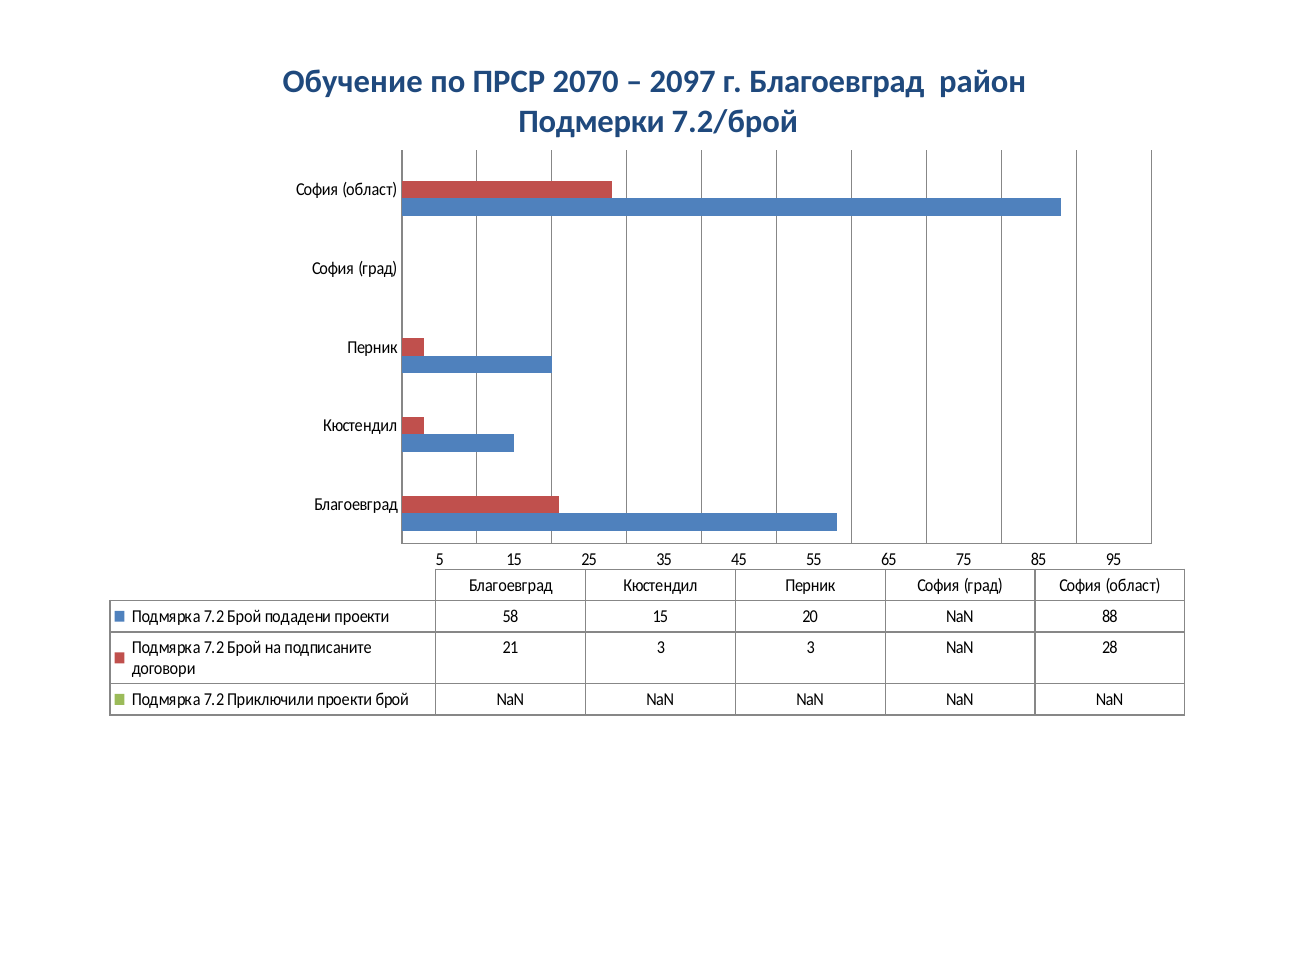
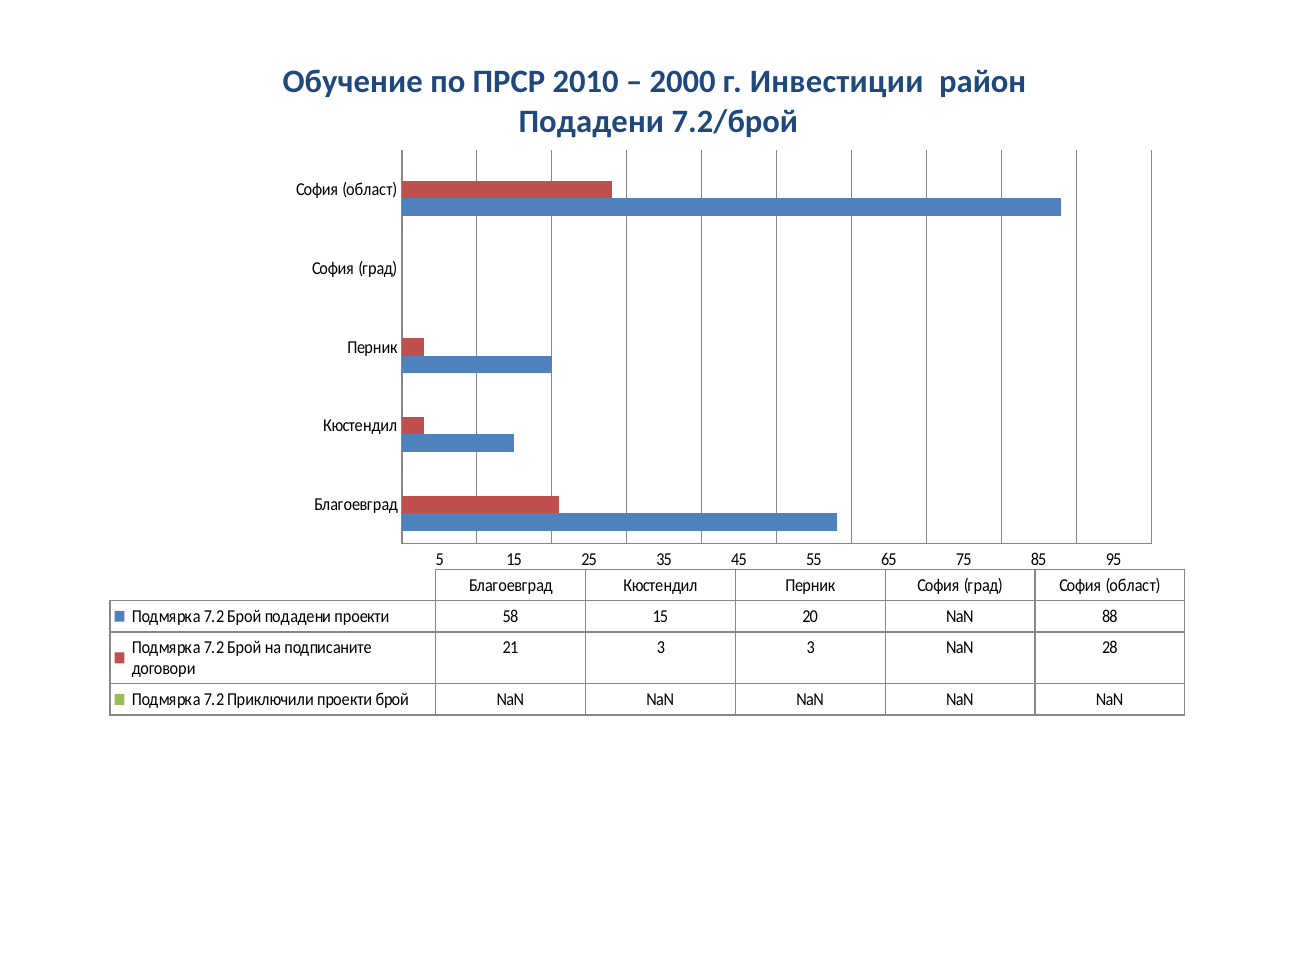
2070: 2070 -> 2010
2097: 2097 -> 2000
г Благоевград: Благоевград -> Инвестиции
Подмерки at (592, 121): Подмерки -> Подадени
